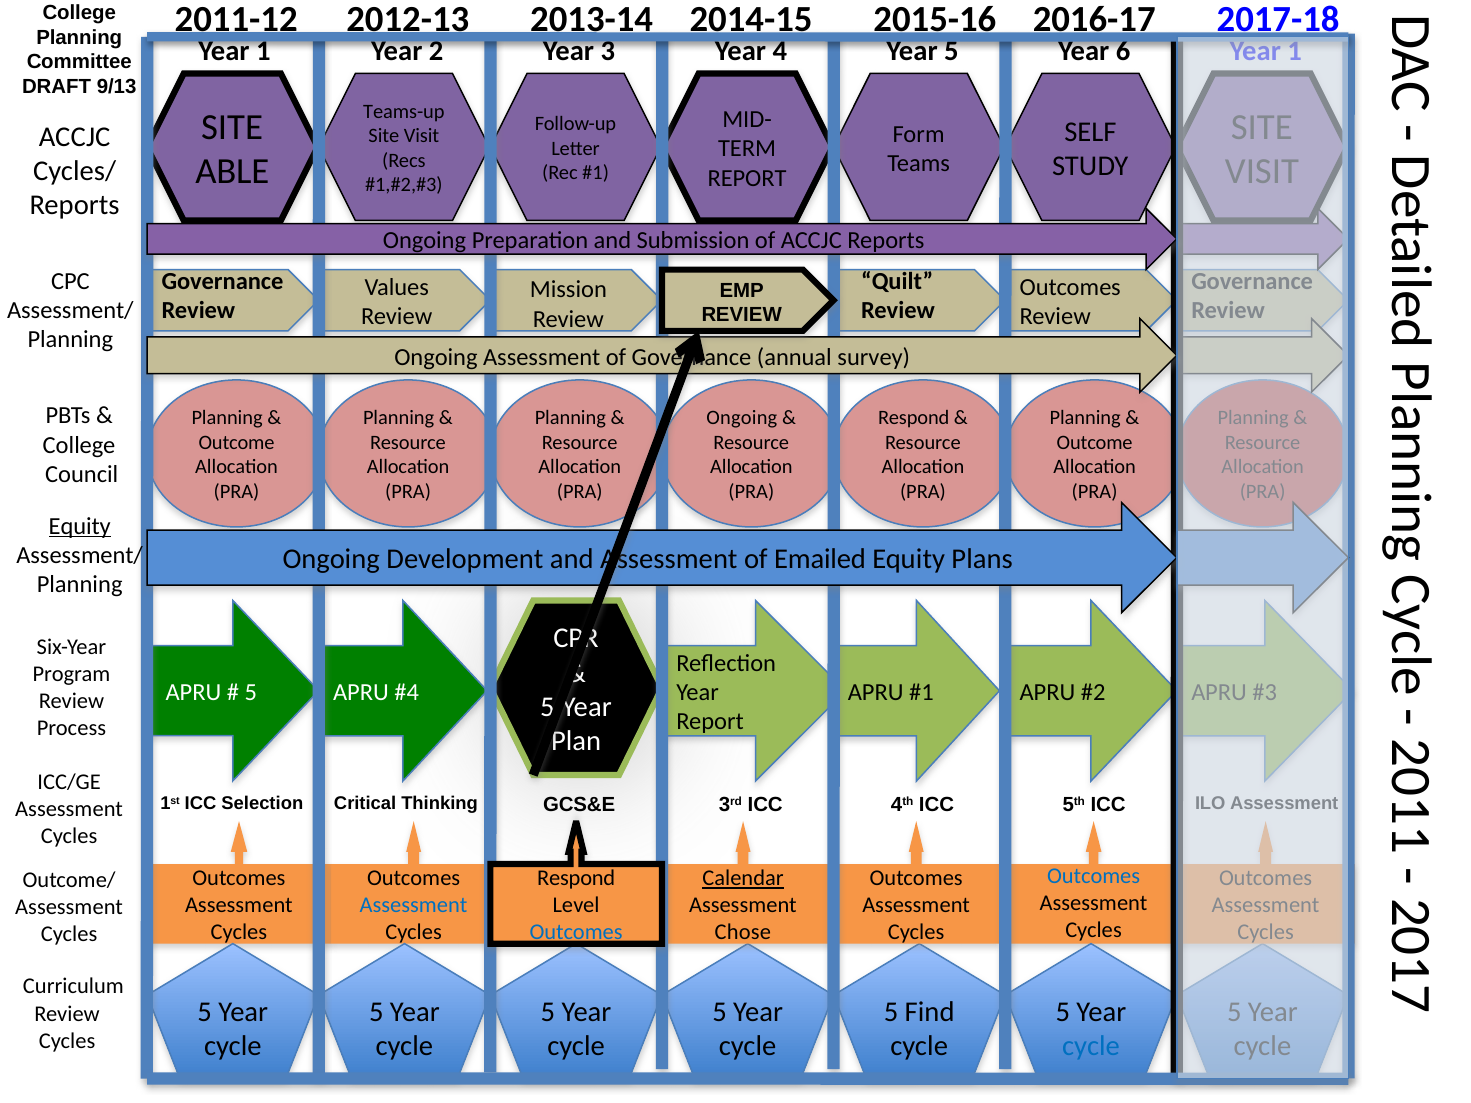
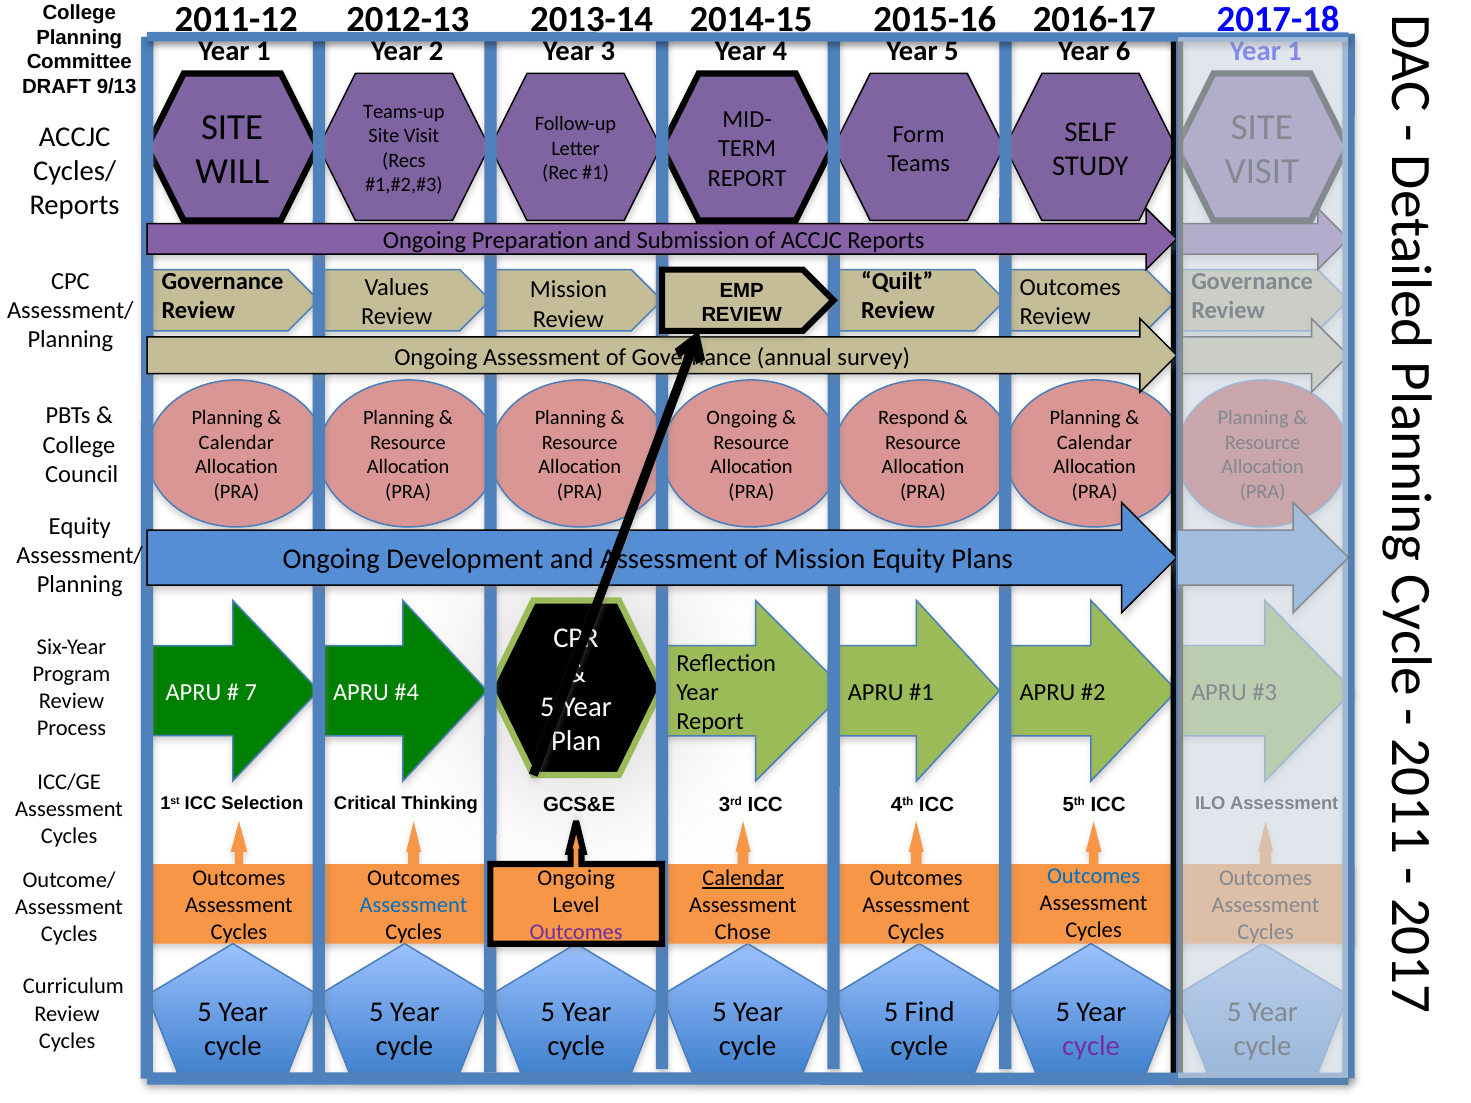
ABLE: ABLE -> WILL
Outcome at (237, 443): Outcome -> Calendar
Outcome at (1095, 443): Outcome -> Calendar
Equity at (80, 526) underline: present -> none
of Emailed: Emailed -> Mission
5 at (251, 692): 5 -> 7
Respond at (576, 879): Respond -> Ongoing
Outcomes at (576, 933) colour: blue -> purple
cycle at (1091, 1046) colour: blue -> purple
